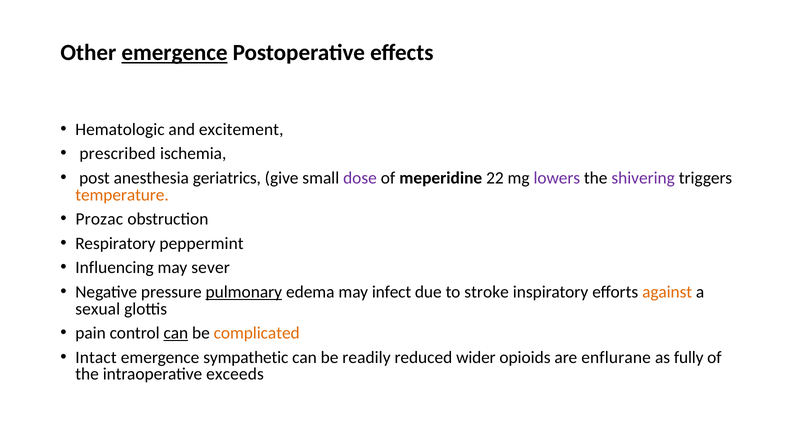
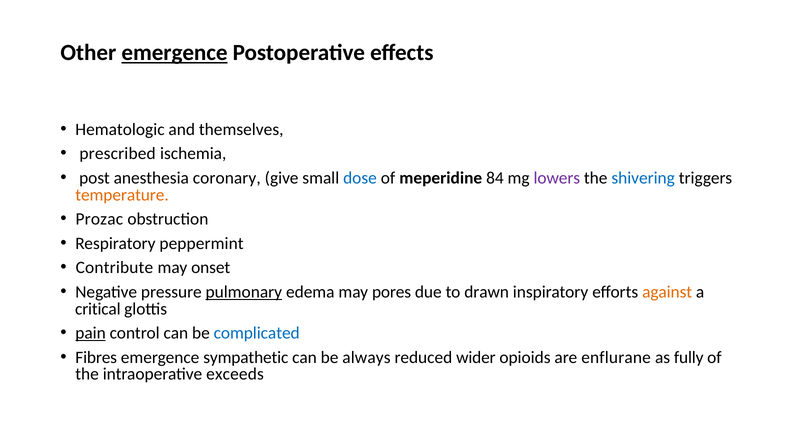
excitement: excitement -> themselves
geriatrics: geriatrics -> coronary
dose colour: purple -> blue
22: 22 -> 84
shivering colour: purple -> blue
Influencing: Influencing -> Contribute
sever: sever -> onset
infect: infect -> pores
stroke: stroke -> drawn
sexual: sexual -> critical
pain underline: none -> present
can at (176, 333) underline: present -> none
complicated colour: orange -> blue
Intact: Intact -> Fibres
readily: readily -> always
